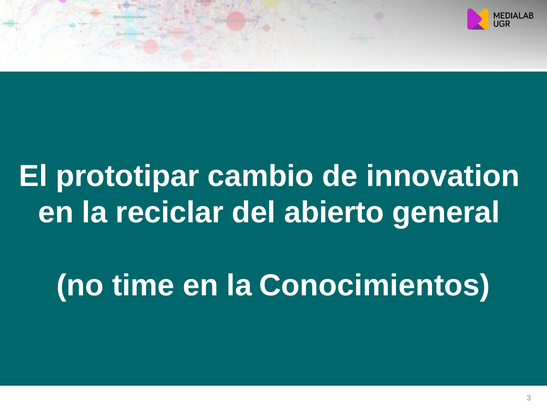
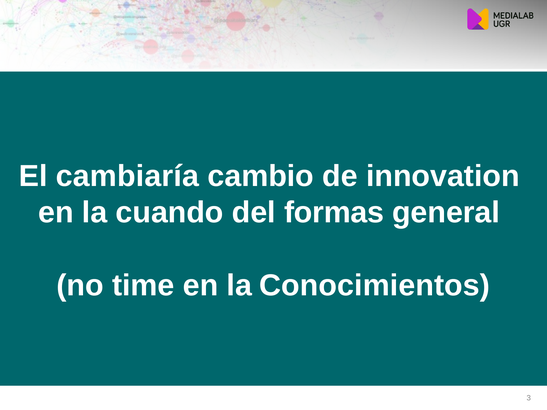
prototipar: prototipar -> cambiaría
reciclar: reciclar -> cuando
abierto: abierto -> formas
